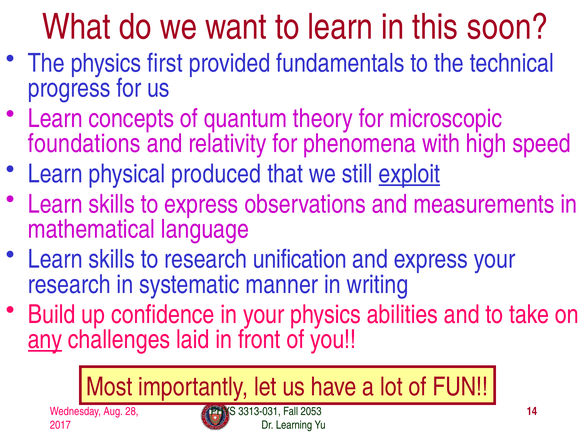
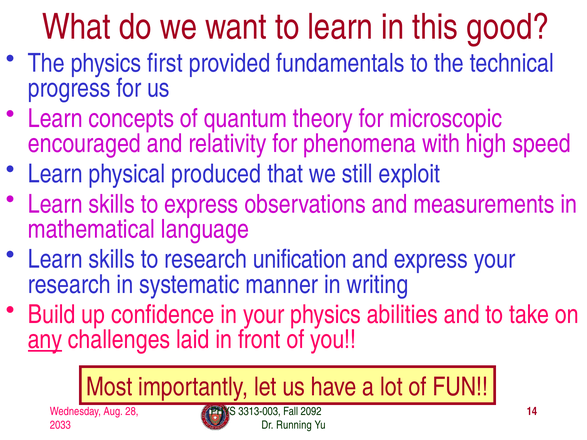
soon: soon -> good
foundations: foundations -> encouraged
exploit underline: present -> none
3313-031: 3313-031 -> 3313-003
2053: 2053 -> 2092
2017: 2017 -> 2033
Learning: Learning -> Running
